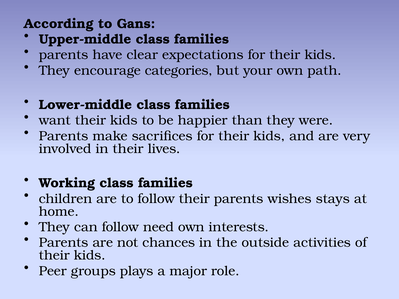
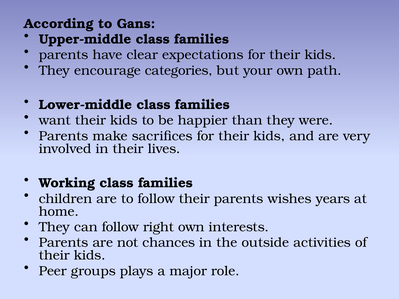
stays: stays -> years
need: need -> right
